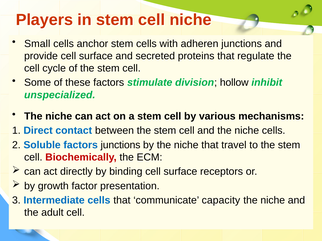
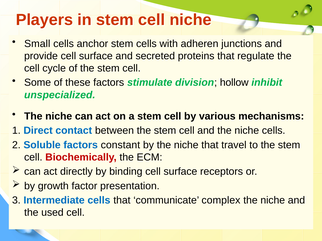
factors junctions: junctions -> constant
capacity: capacity -> complex
adult: adult -> used
